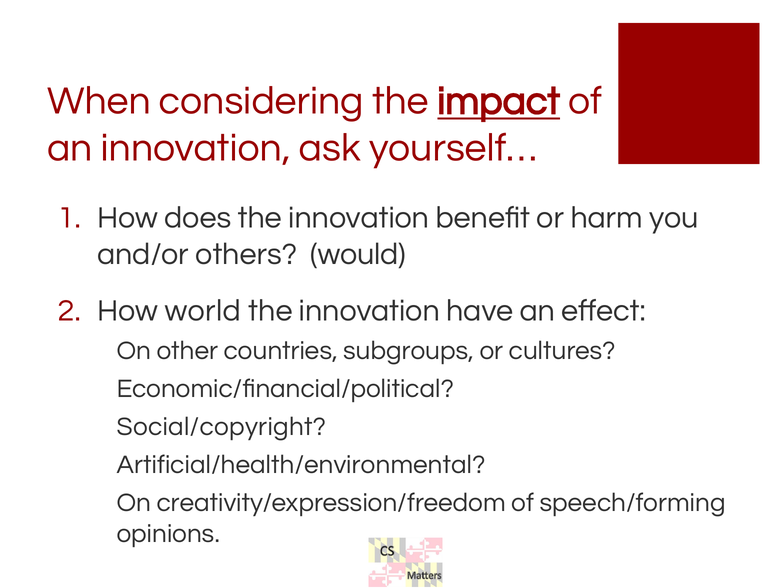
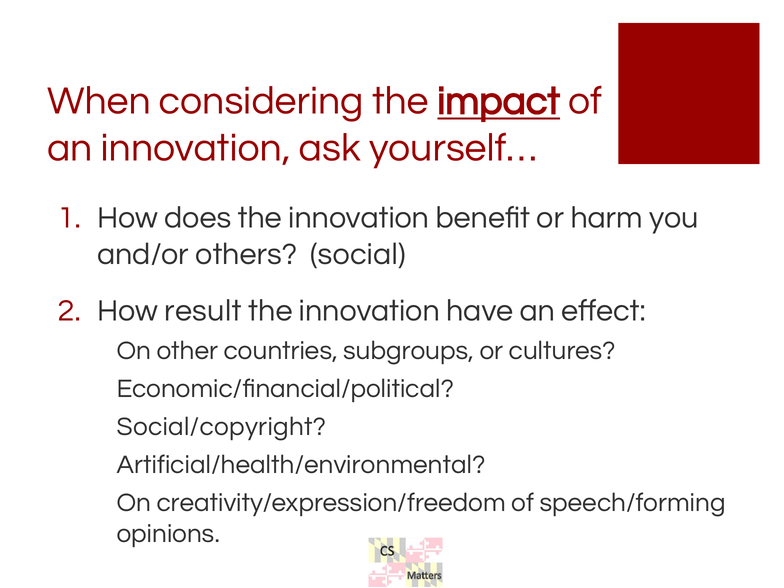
would: would -> social
world: world -> result
